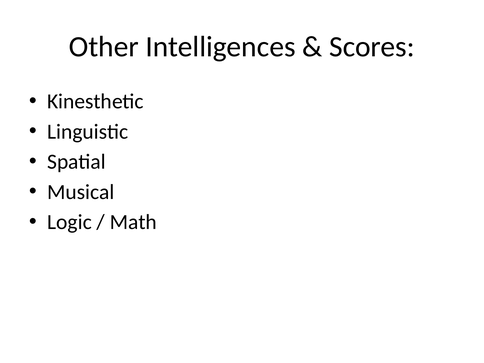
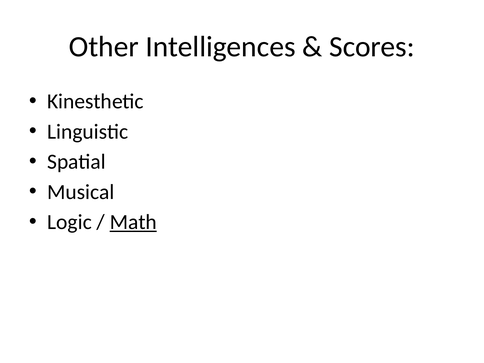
Math underline: none -> present
